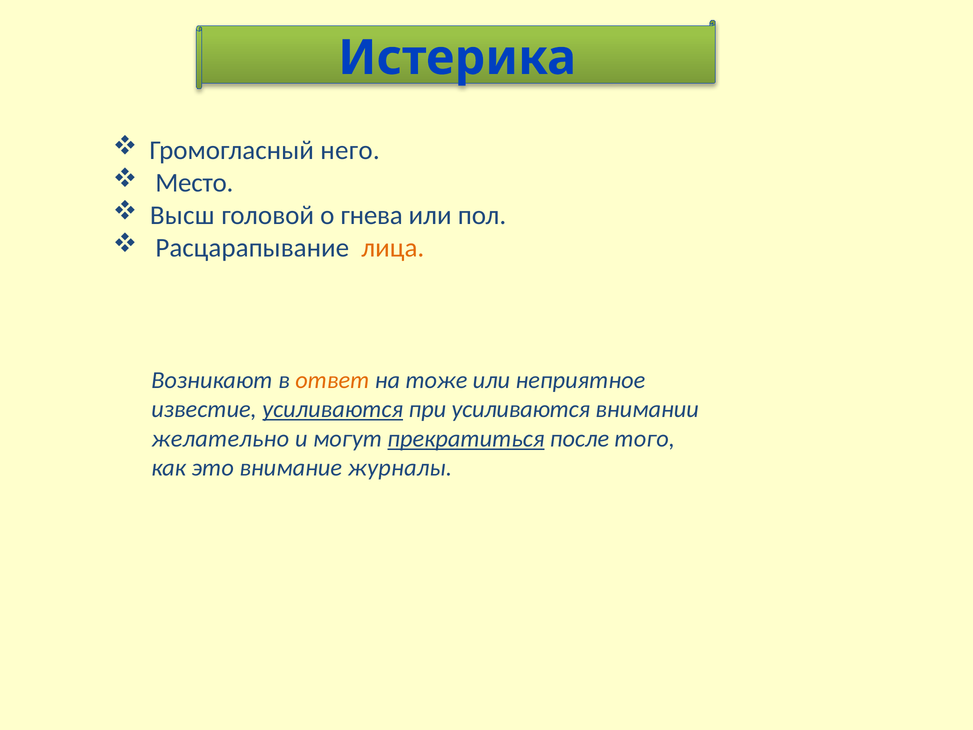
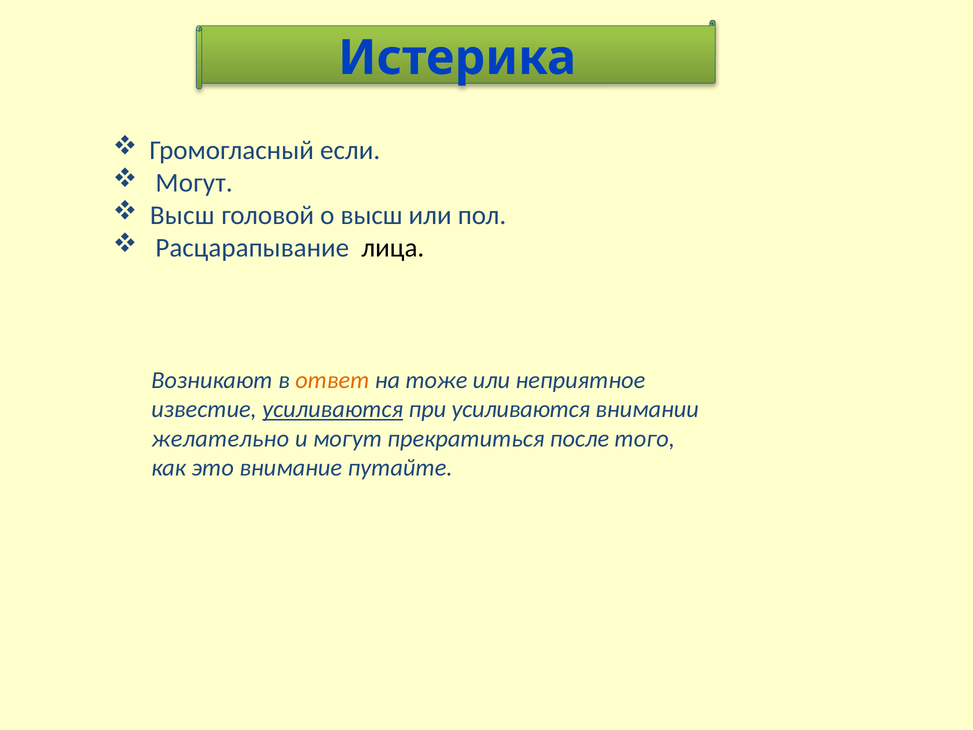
него: него -> если
Место at (194, 183): Место -> Могут
о гнева: гнева -> высш
лица colour: orange -> black
прекратиться underline: present -> none
журналы: журналы -> путайте
